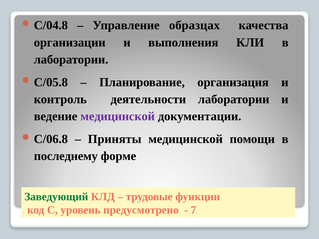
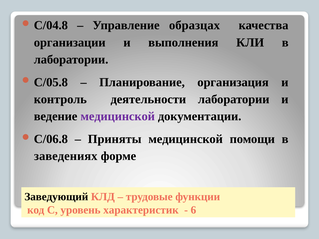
последнему: последнему -> заведениях
Заведующий colour: green -> black
предусмотрено: предусмотрено -> характеристик
7: 7 -> 6
